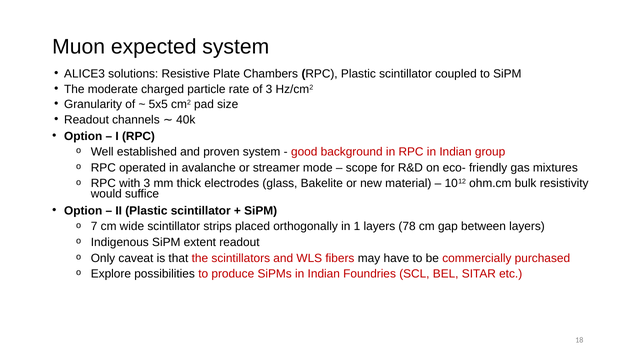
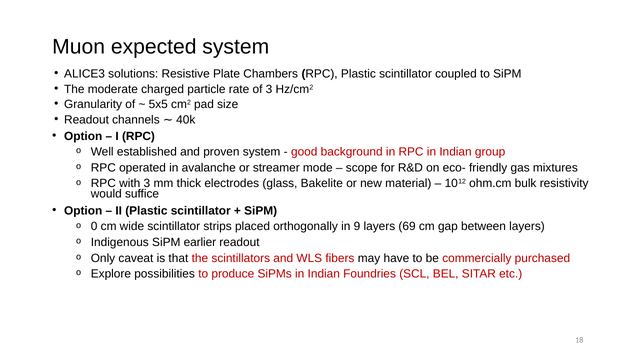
7: 7 -> 0
1: 1 -> 9
78: 78 -> 69
extent: extent -> earlier
